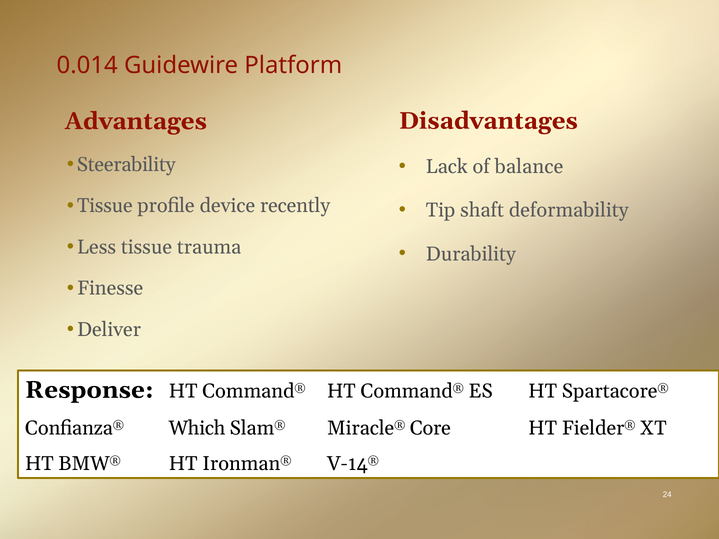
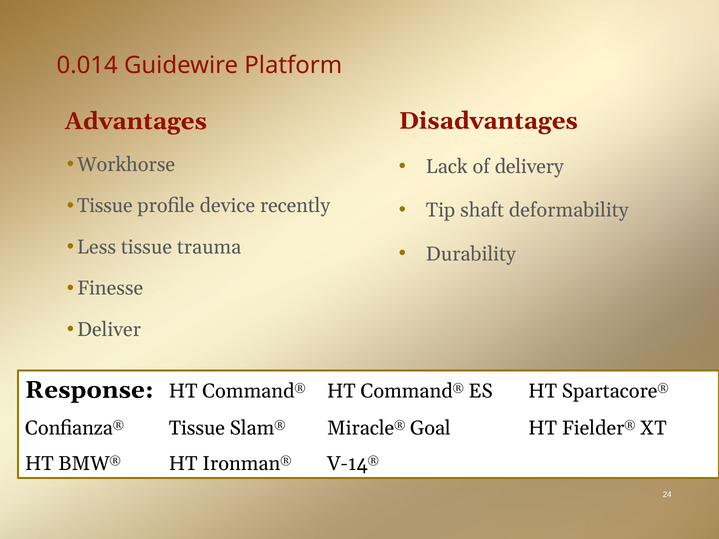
Steerability: Steerability -> Workhorse
balance: balance -> delivery
Confianza® Which: Which -> Tissue
Core: Core -> Goal
